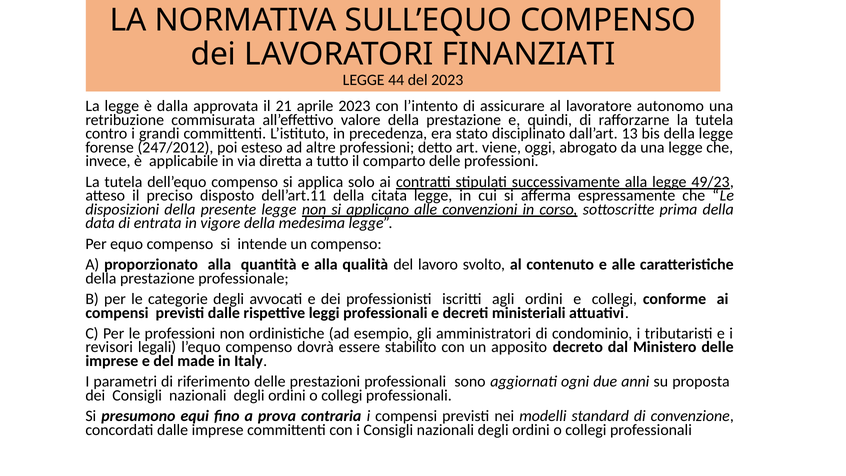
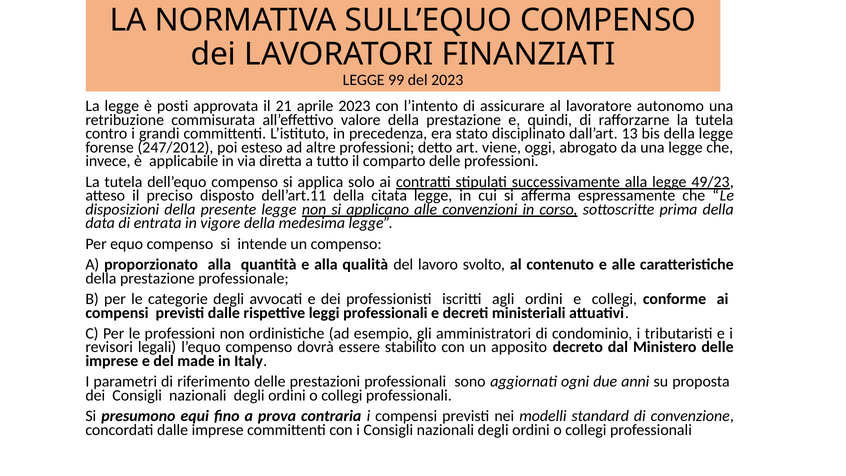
44: 44 -> 99
dalla: dalla -> posti
